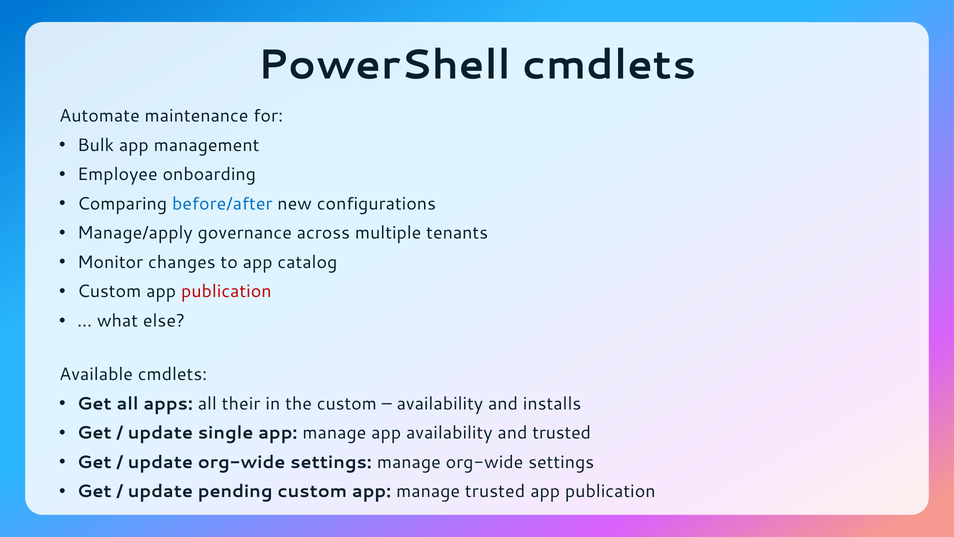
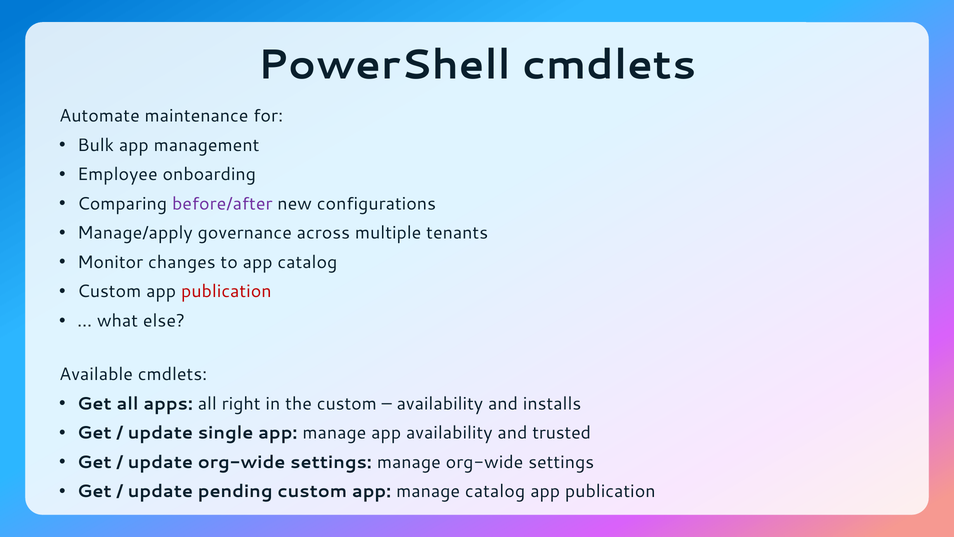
before/after colour: blue -> purple
their: their -> right
manage trusted: trusted -> catalog
